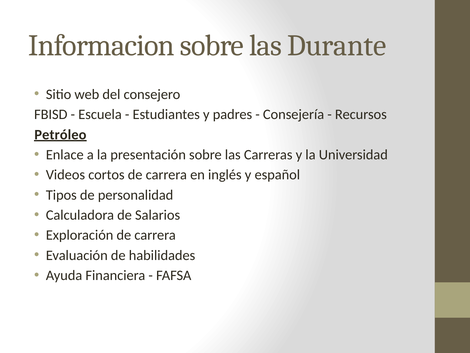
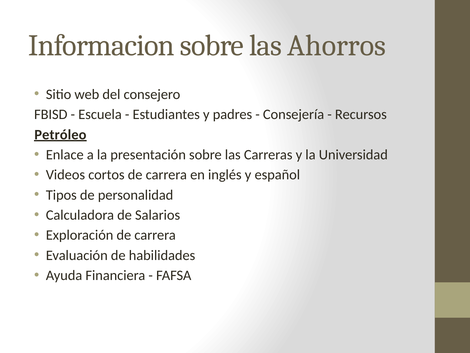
Durante: Durante -> Ahorros
